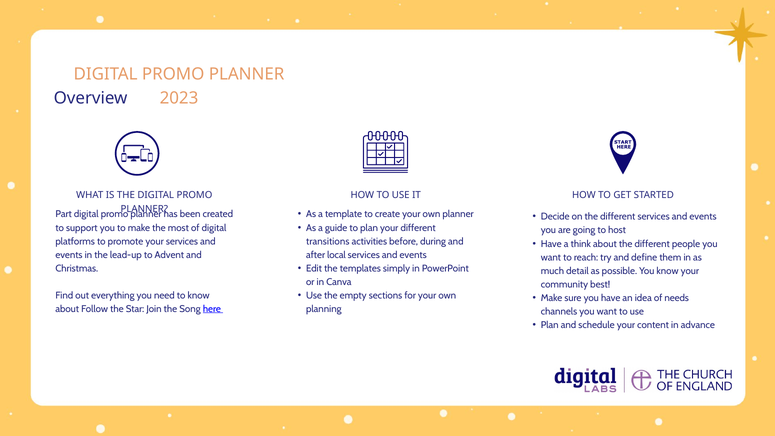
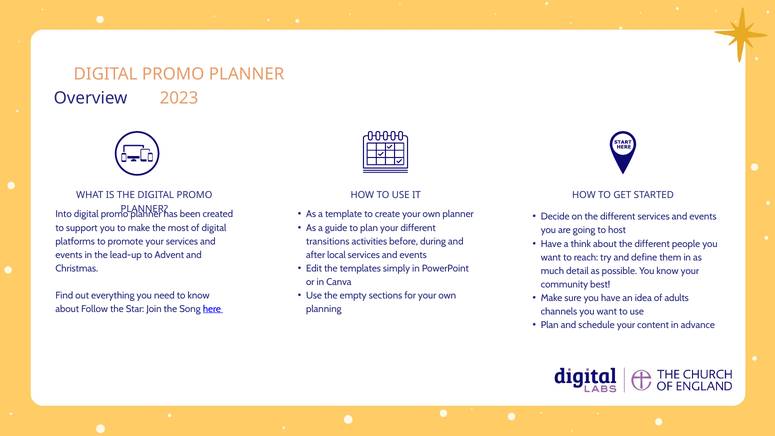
Part: Part -> Into
needs: needs -> adults
